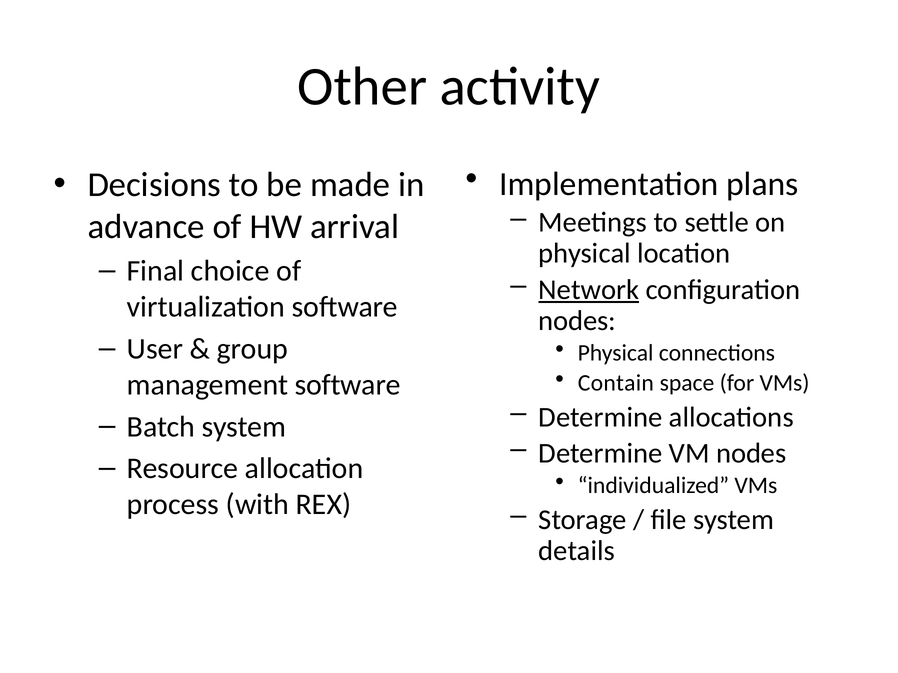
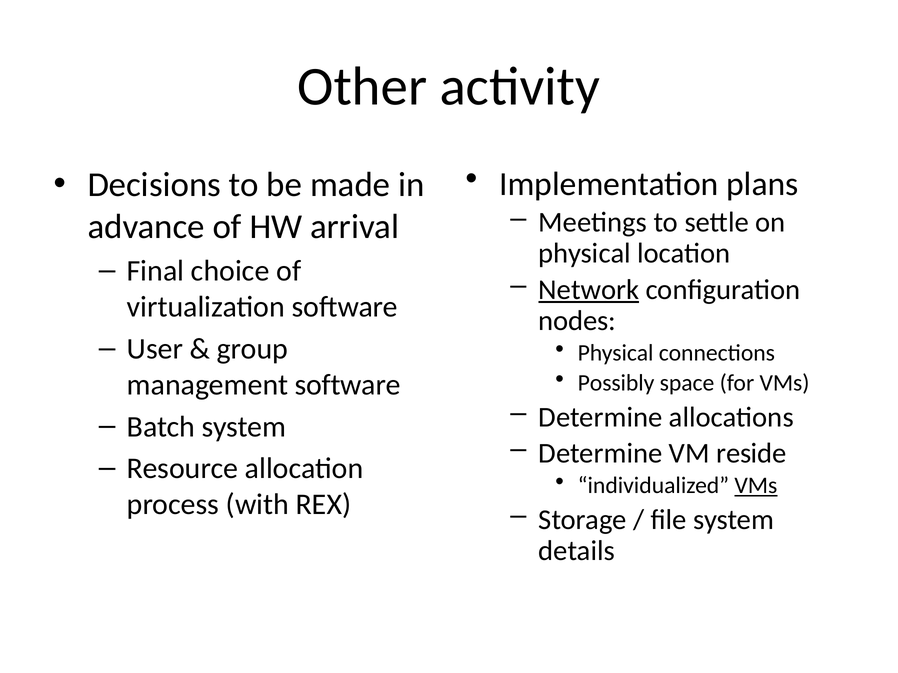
Contain: Contain -> Possibly
VM nodes: nodes -> reside
VMs at (756, 486) underline: none -> present
